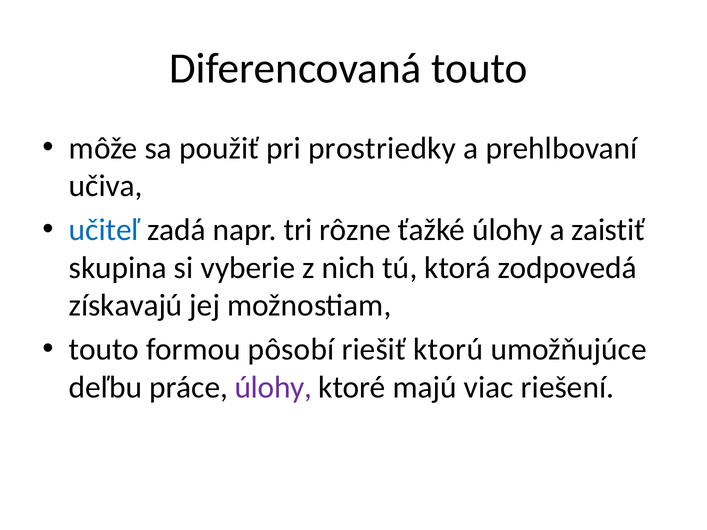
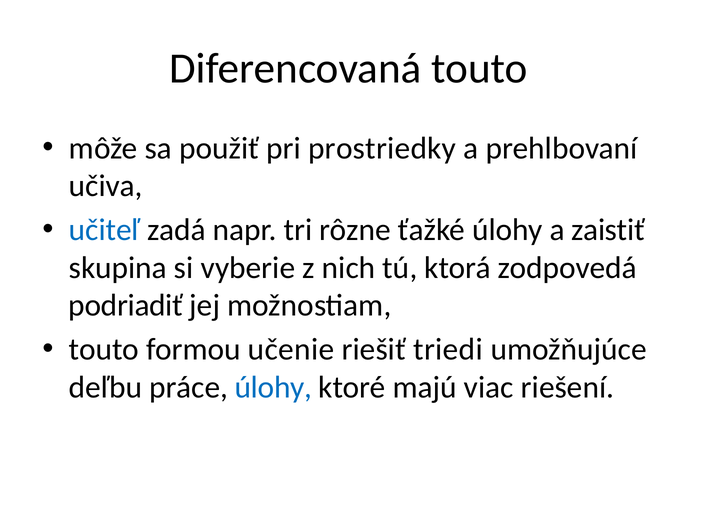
získavajú: získavajú -> podriadiť
pôsobí: pôsobí -> učenie
ktorú: ktorú -> triedi
úlohy at (273, 387) colour: purple -> blue
